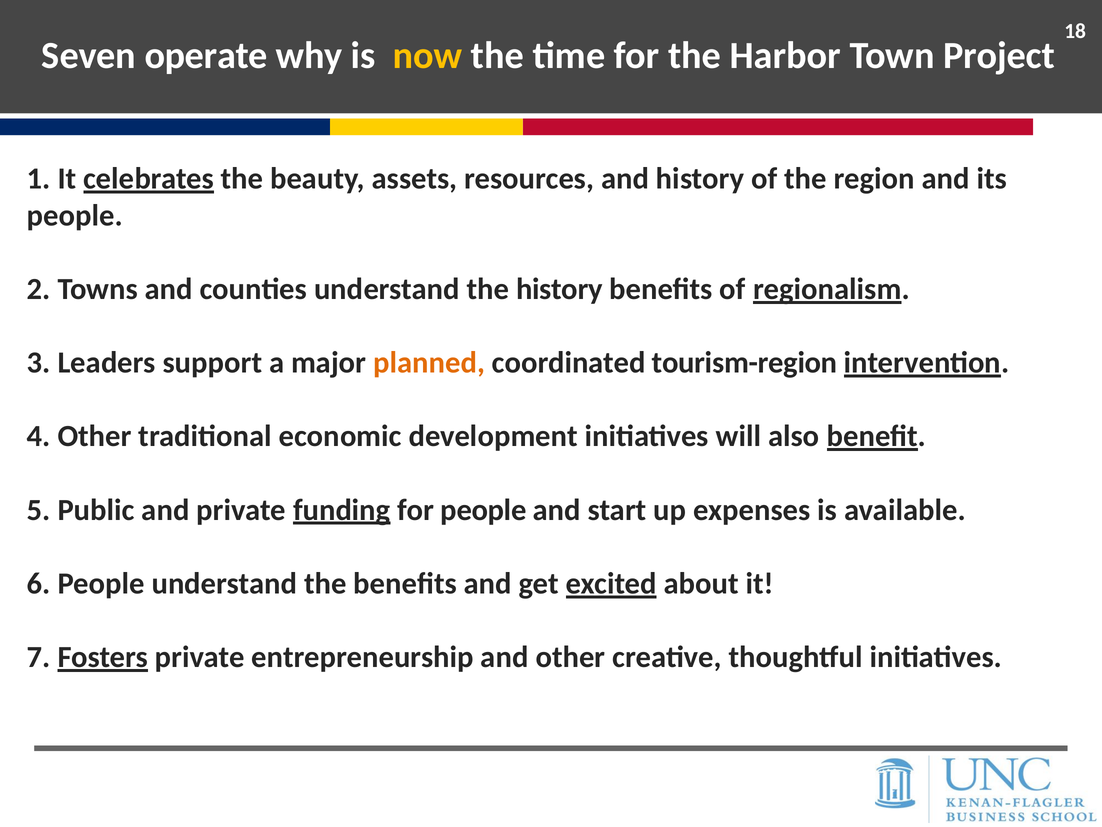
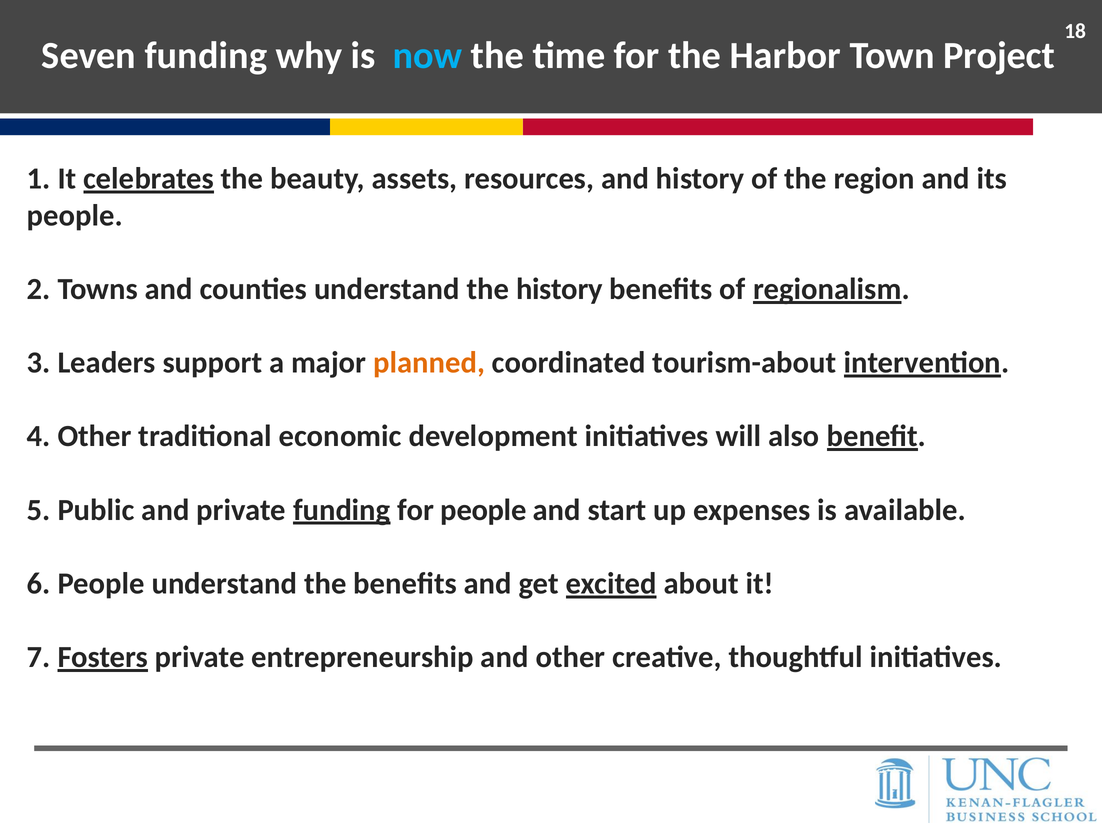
Seven operate: operate -> funding
now colour: yellow -> light blue
tourism-region: tourism-region -> tourism-about
